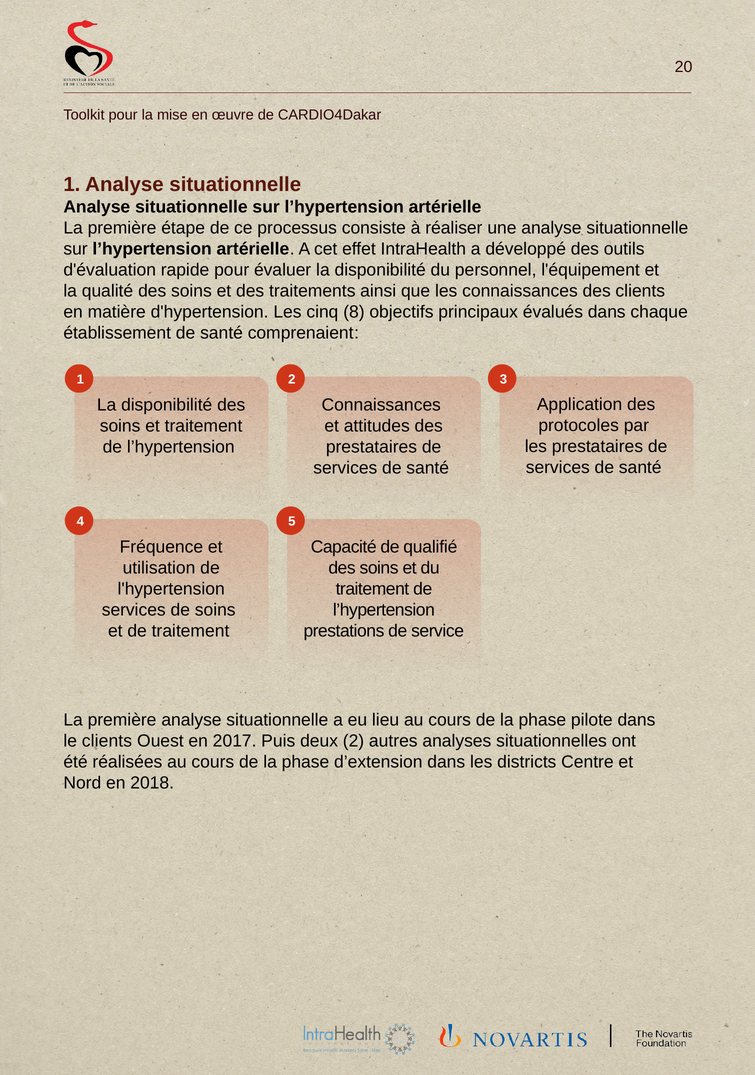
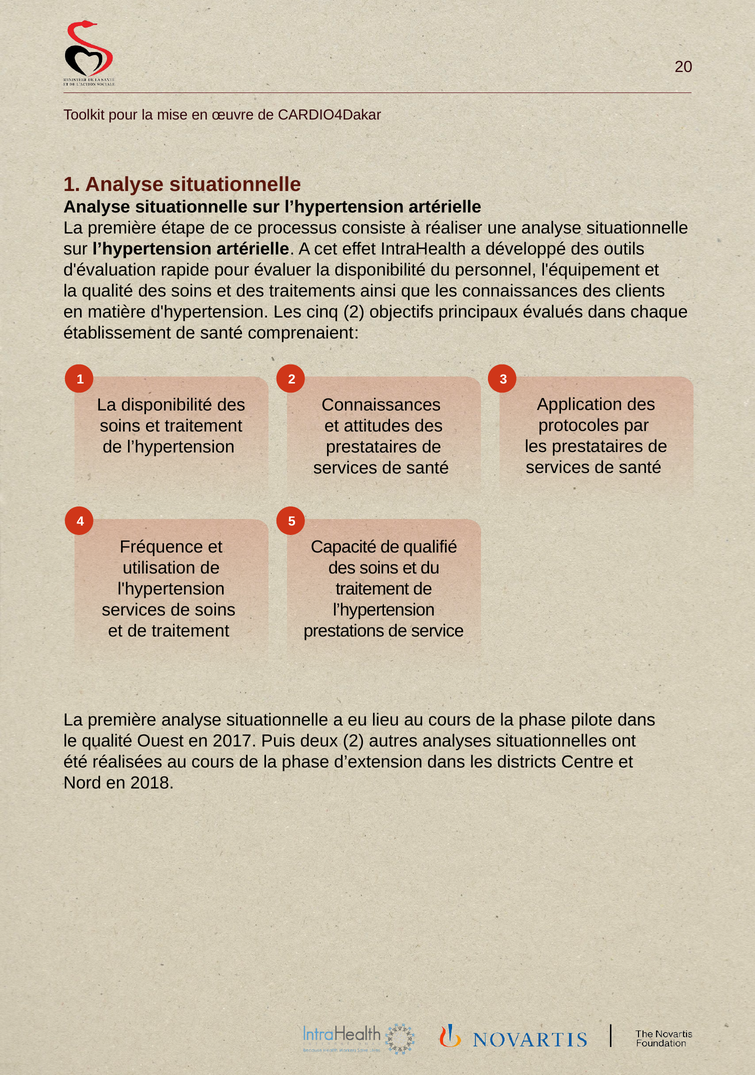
cinq 8: 8 -> 2
le clients: clients -> qualité
